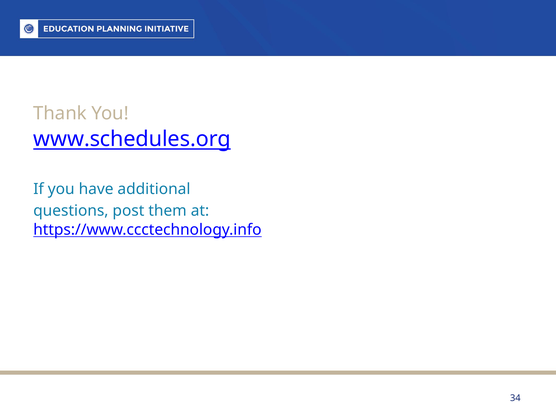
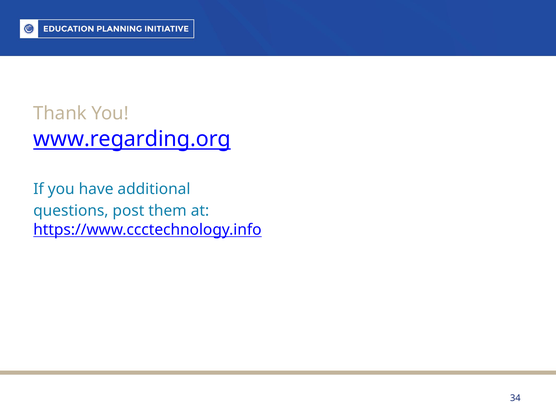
www.schedules.org: www.schedules.org -> www.regarding.org
